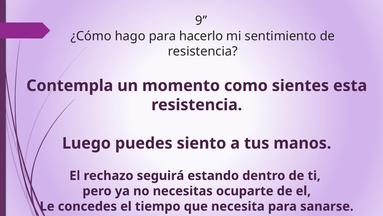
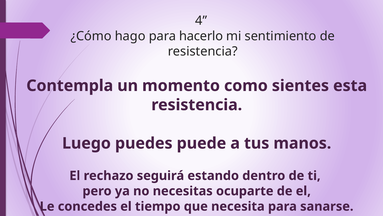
9: 9 -> 4
siento: siento -> puede
